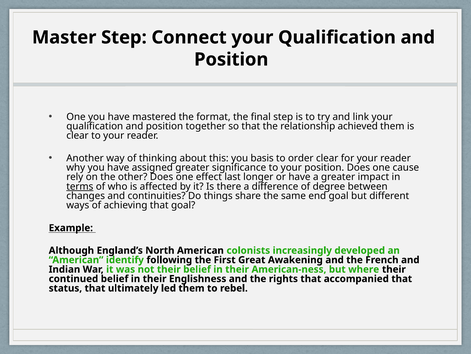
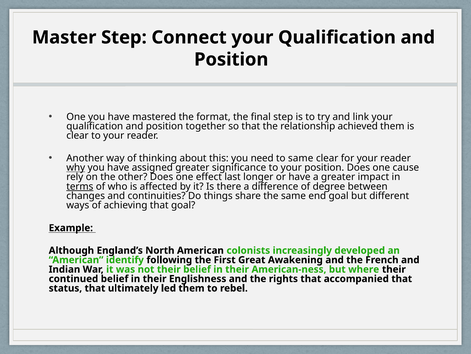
basis: basis -> need
to order: order -> same
why underline: none -> present
